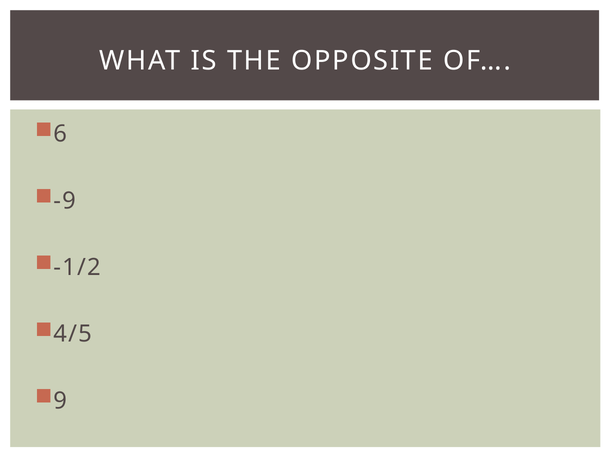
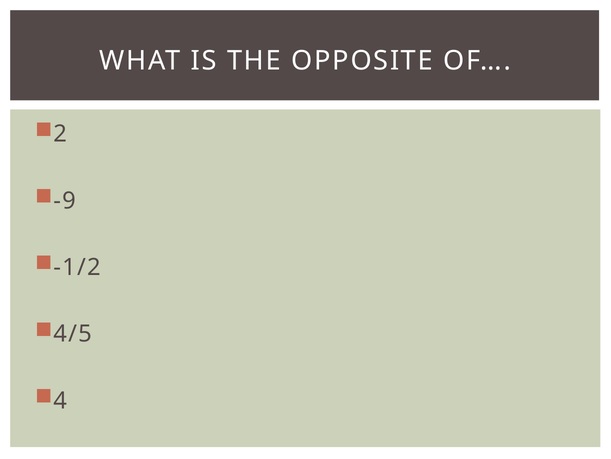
6: 6 -> 2
9: 9 -> 4
